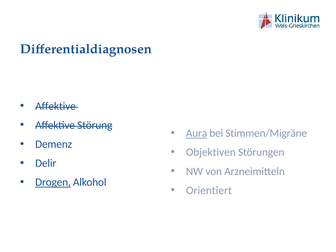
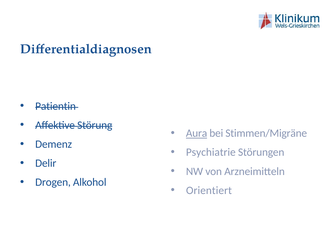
Affektive at (56, 106): Affektive -> Patientin
Objektiven: Objektiven -> Psychiatrie
Drogen underline: present -> none
